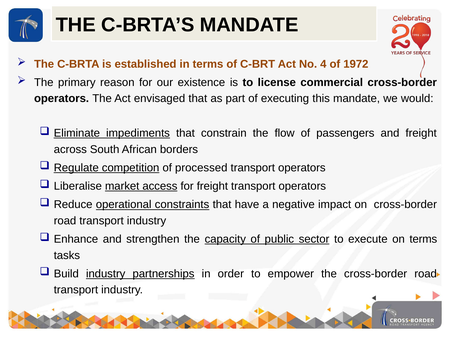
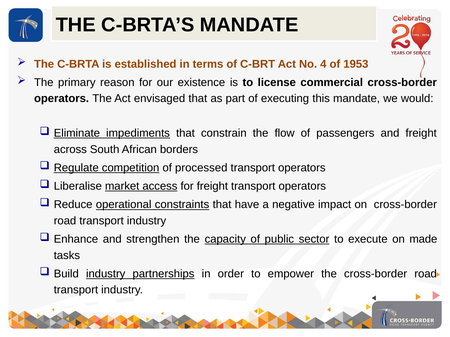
1972: 1972 -> 1953
on terms: terms -> made
